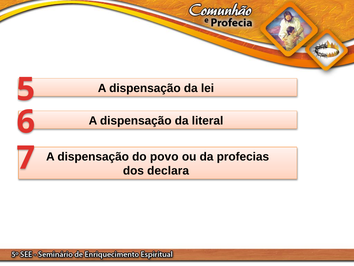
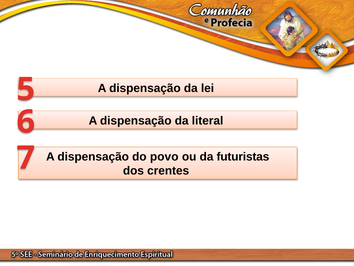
profecias: profecias -> futuristas
declara: declara -> crentes
